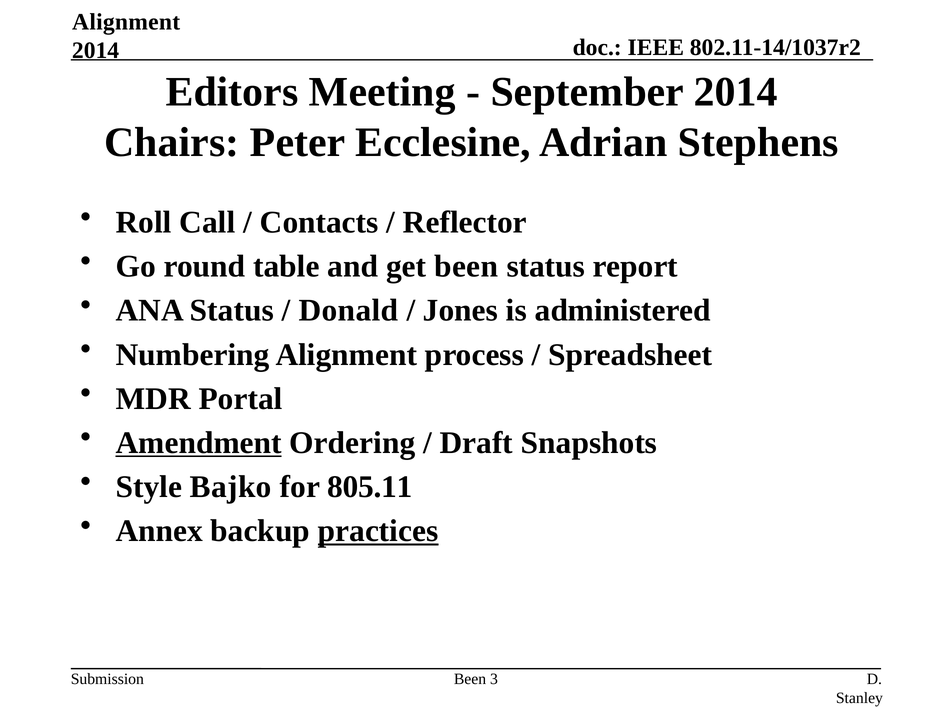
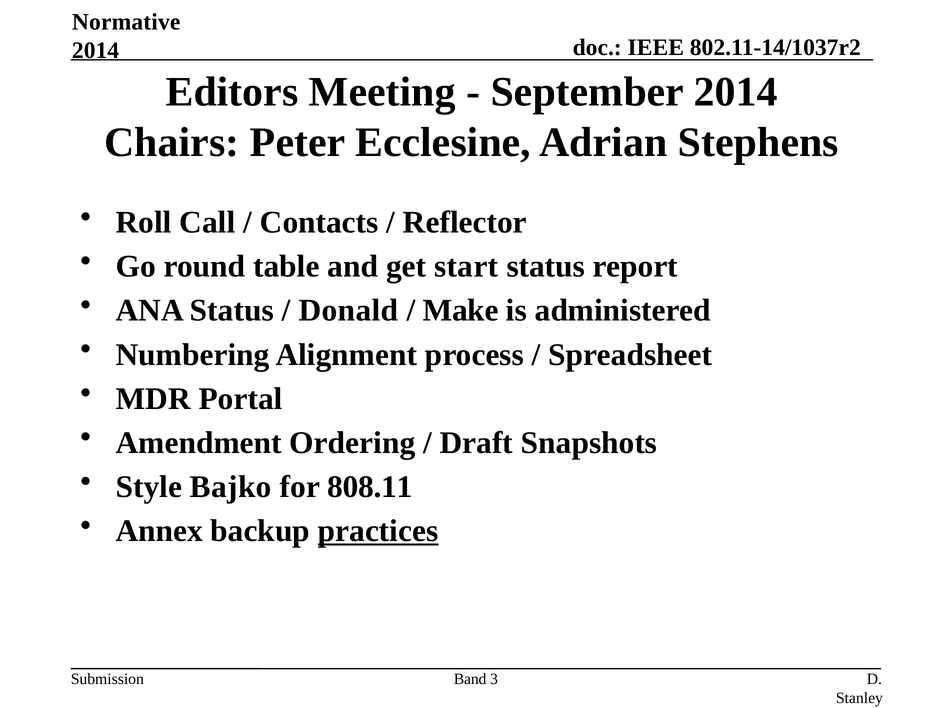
Alignment at (126, 22): Alignment -> Normative
get been: been -> start
Jones: Jones -> Make
Amendment underline: present -> none
805.11: 805.11 -> 808.11
Been at (470, 679): Been -> Band
